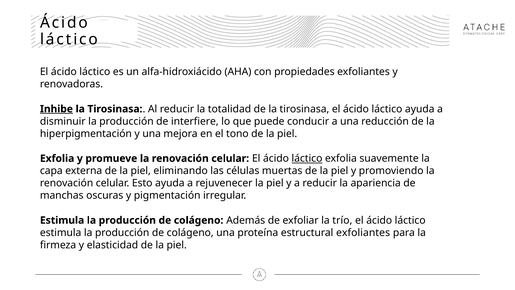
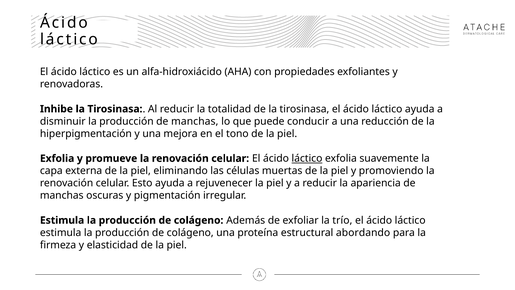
Inhibe underline: present -> none
producción de interfiere: interfiere -> manchas
estructural exfoliantes: exfoliantes -> abordando
